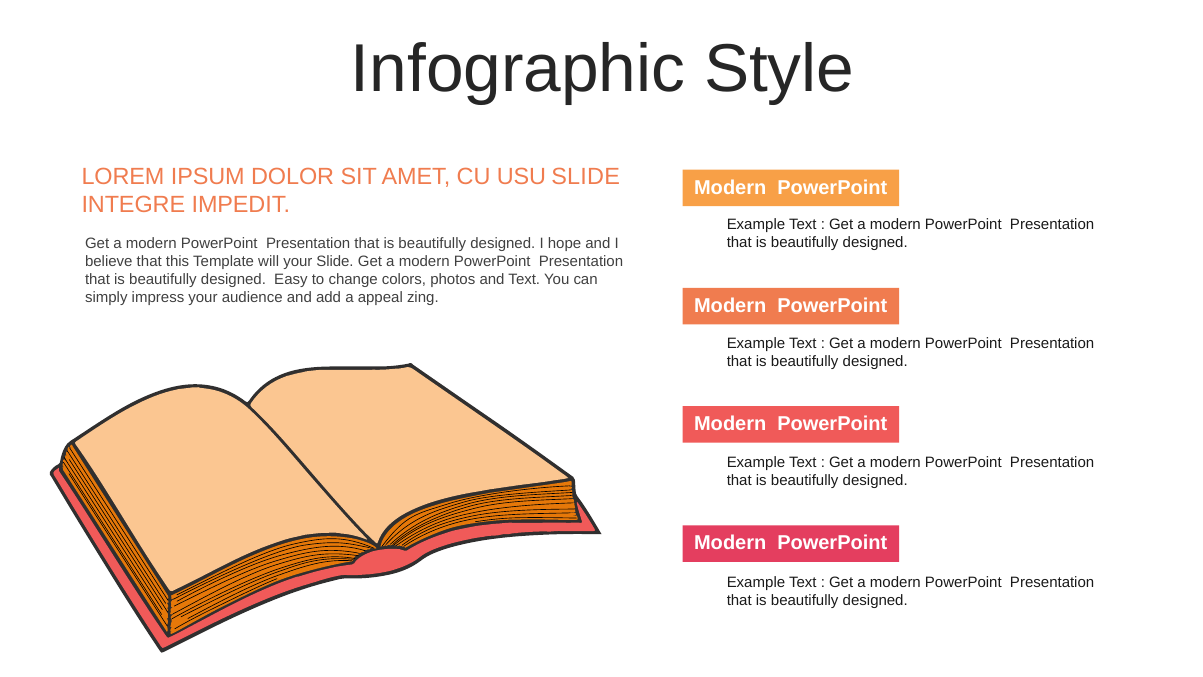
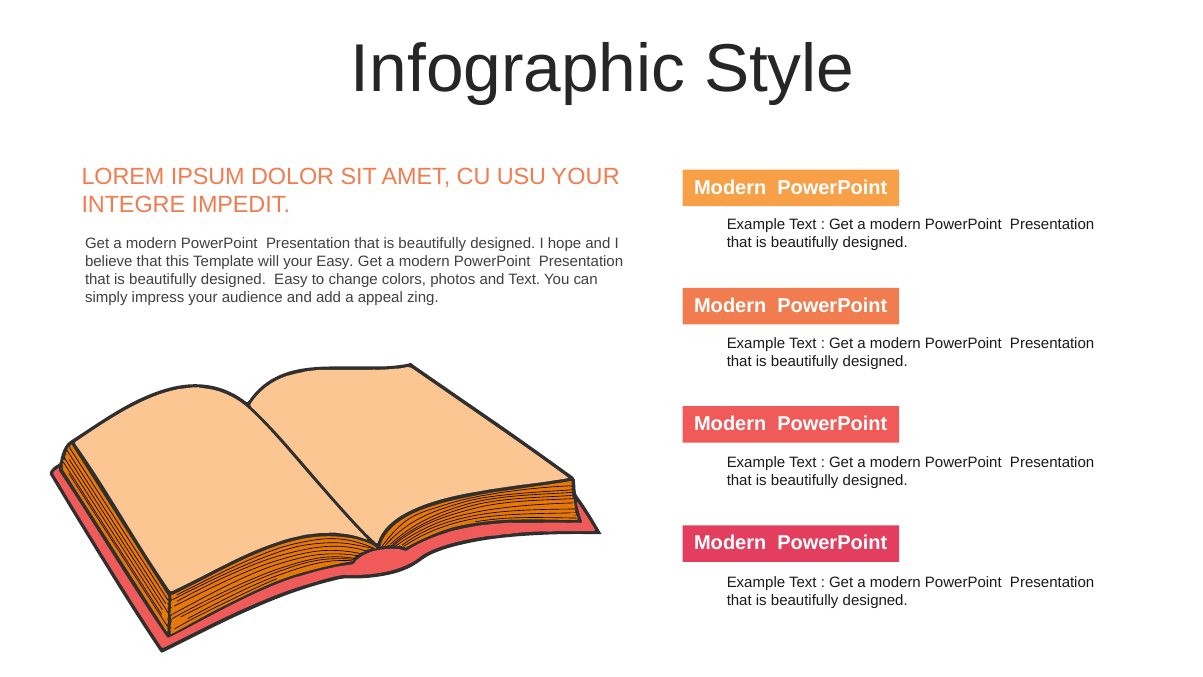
USU SLIDE: SLIDE -> YOUR
your Slide: Slide -> Easy
